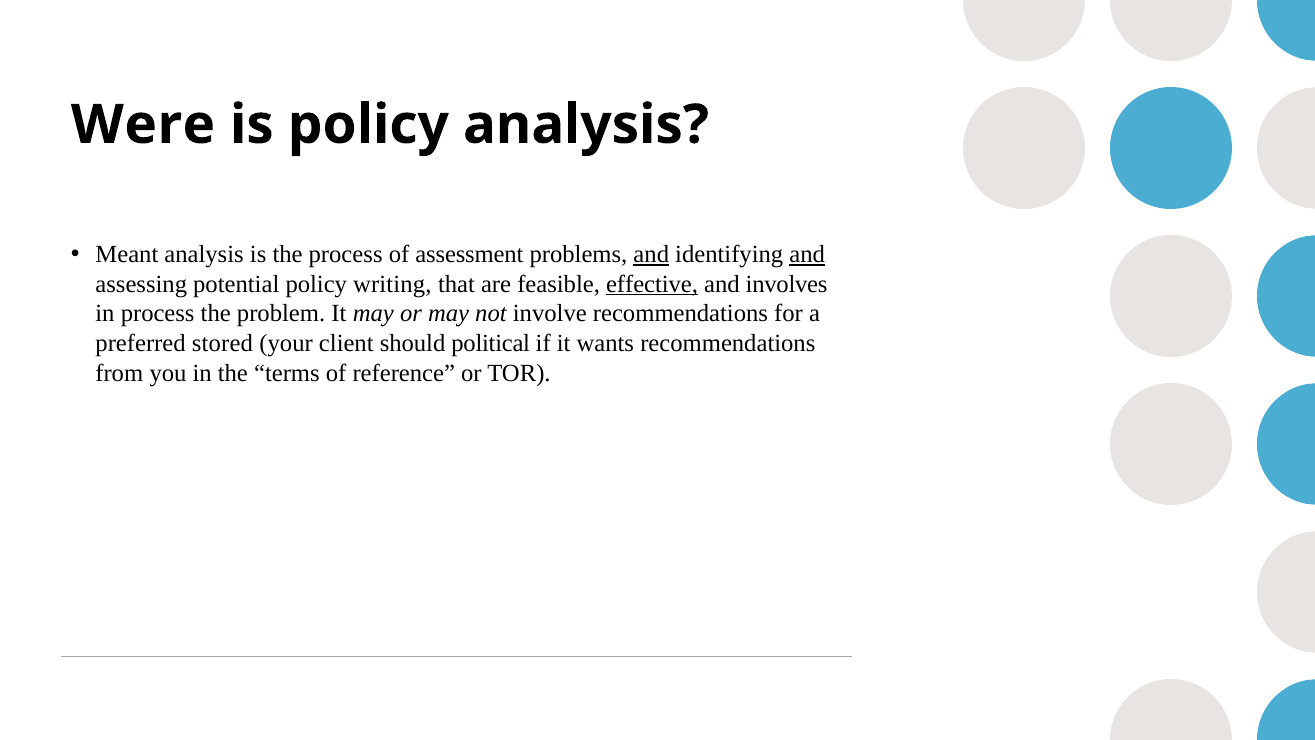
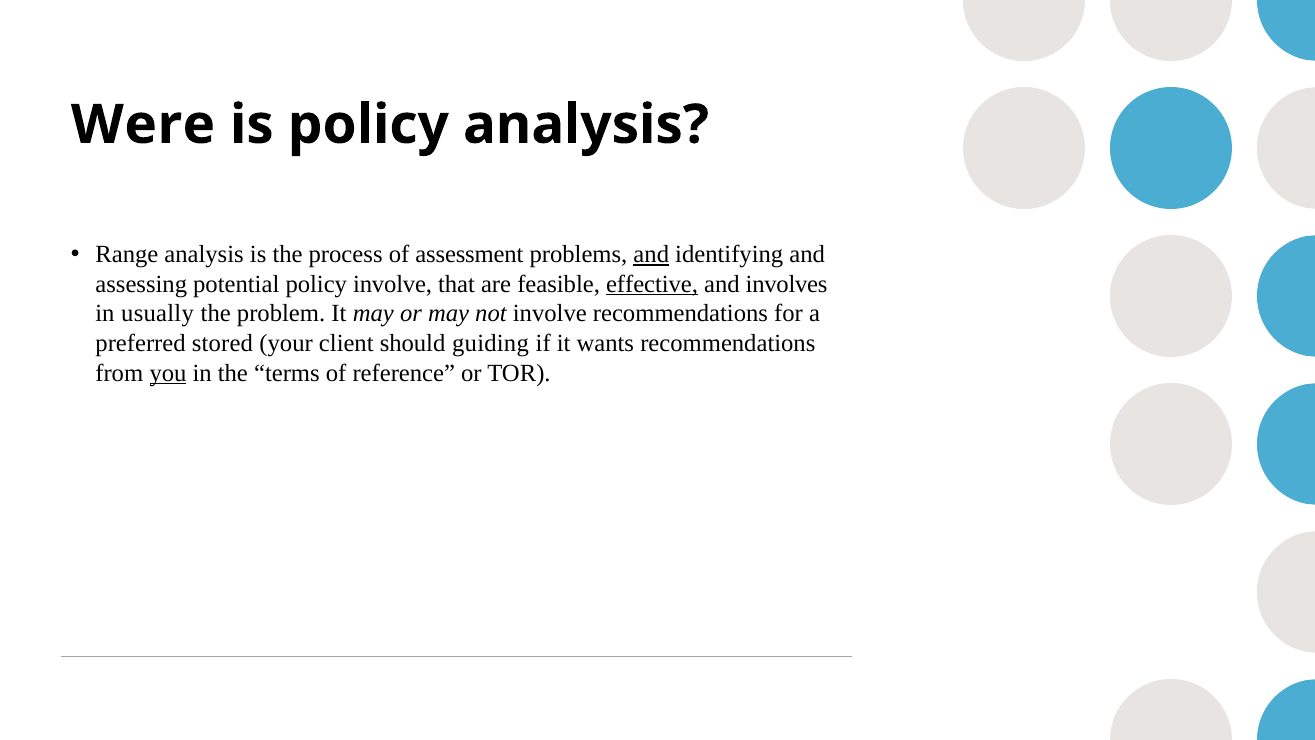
Meant: Meant -> Range
and at (807, 254) underline: present -> none
policy writing: writing -> involve
in process: process -> usually
political: political -> guiding
you underline: none -> present
